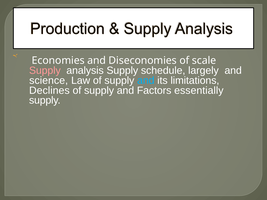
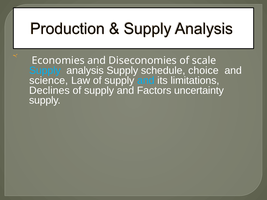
Supply at (45, 71) colour: pink -> light blue
largely: largely -> choice
essentially: essentially -> uncertainty
